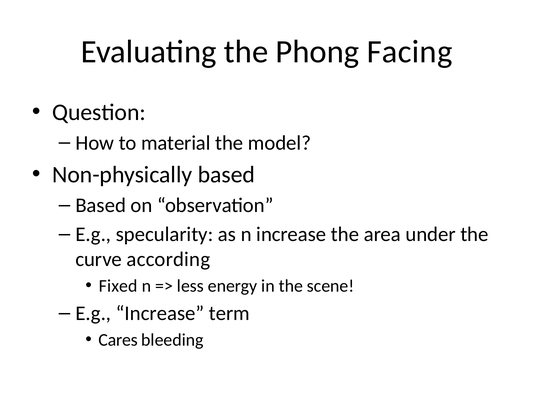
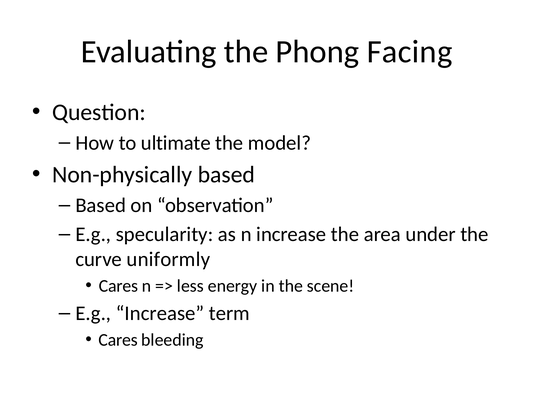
material: material -> ultimate
according: according -> uniformly
Fixed at (118, 286): Fixed -> Cares
